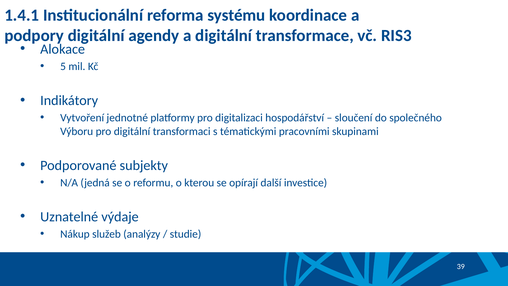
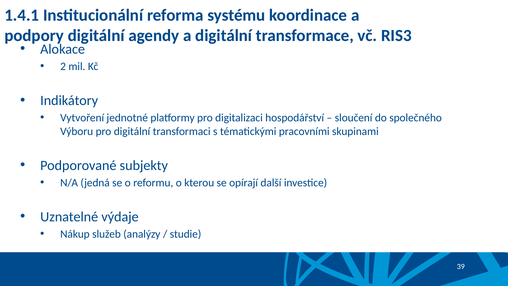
5: 5 -> 2
